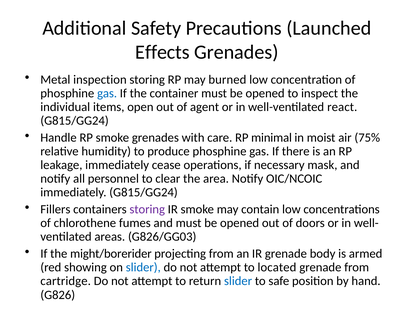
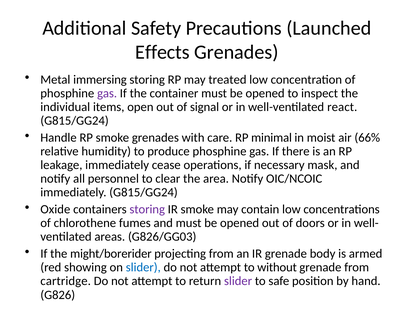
inspection: inspection -> immersing
burned: burned -> treated
gas at (107, 93) colour: blue -> purple
agent: agent -> signal
75%: 75% -> 66%
Fillers: Fillers -> Oxide
located: located -> without
slider at (238, 281) colour: blue -> purple
